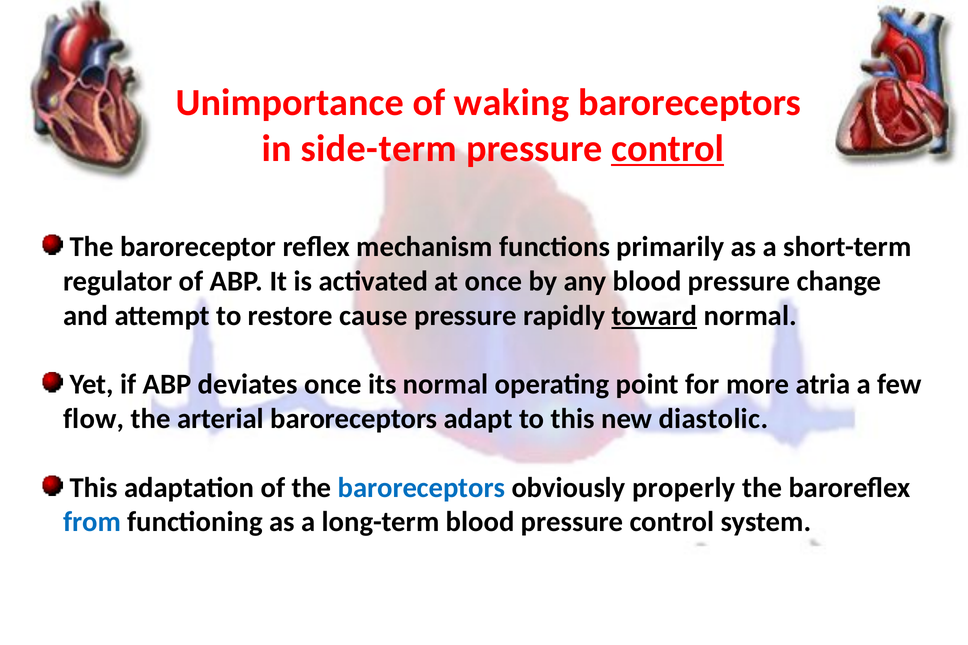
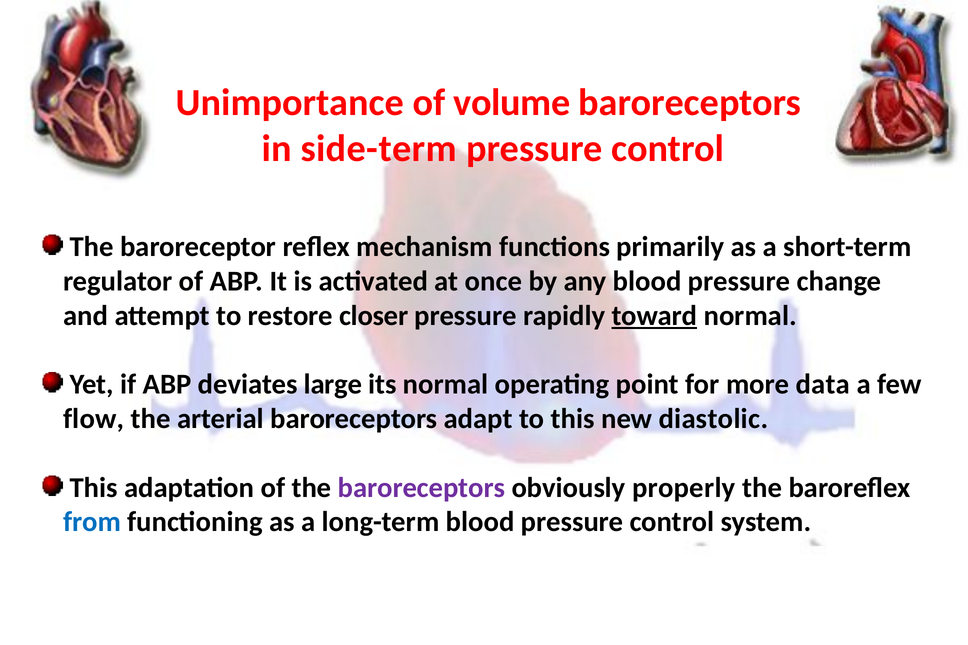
waking: waking -> volume
control at (668, 149) underline: present -> none
cause: cause -> closer
deviates once: once -> large
atria: atria -> data
baroreceptors at (421, 488) colour: blue -> purple
